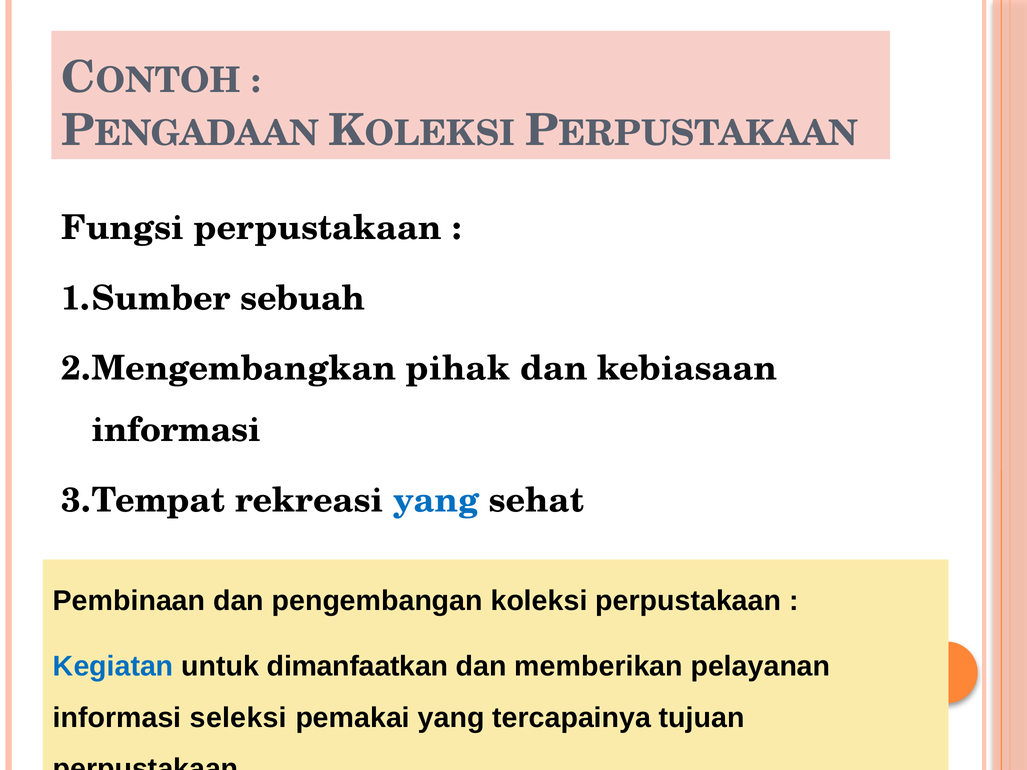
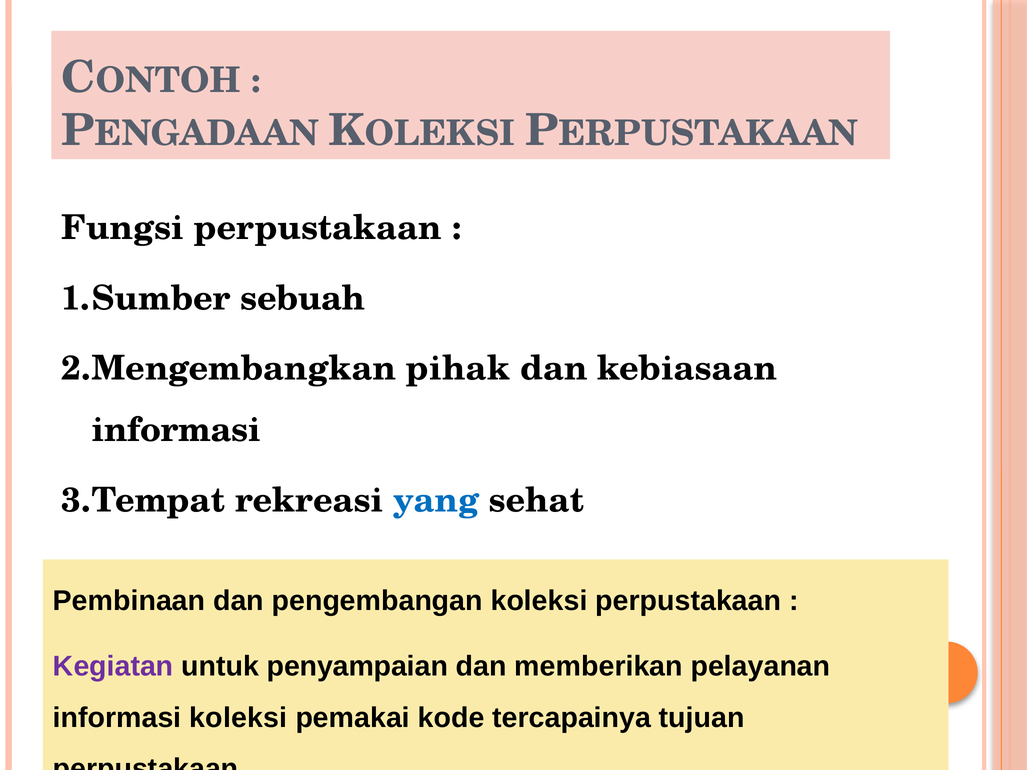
Kegiatan colour: blue -> purple
dimanfaatkan: dimanfaatkan -> penyampaian
informasi seleksi: seleksi -> koleksi
pemakai yang: yang -> kode
